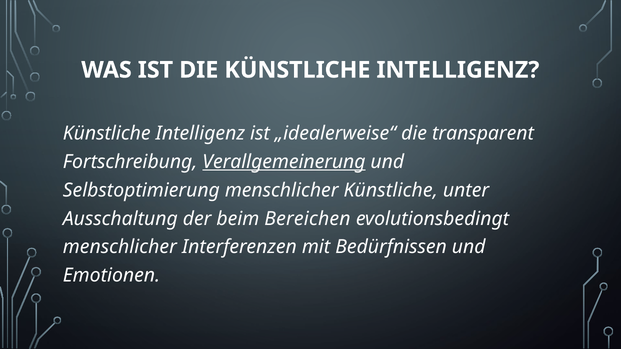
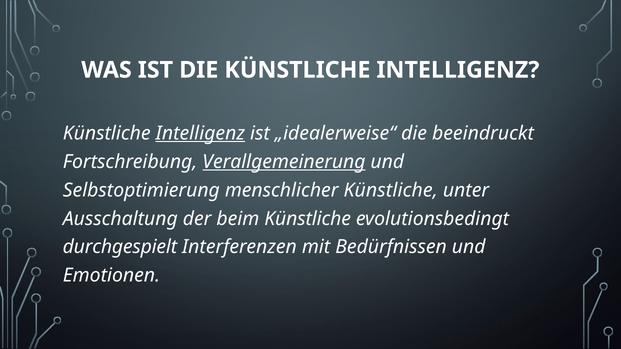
Intelligenz at (200, 133) underline: none -> present
transparent: transparent -> beeindruckt
beim Bereichen: Bereichen -> Künstliche
menschlicher at (120, 247): menschlicher -> durchgespielt
